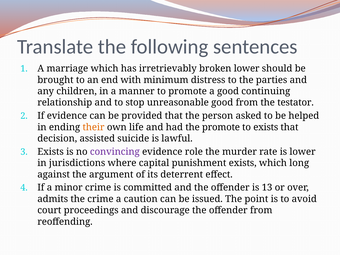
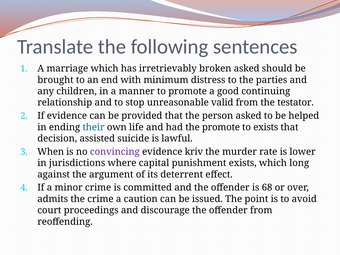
broken lower: lower -> asked
unreasonable good: good -> valid
their colour: orange -> blue
Exists at (51, 152): Exists -> When
role: role -> kriv
13: 13 -> 68
